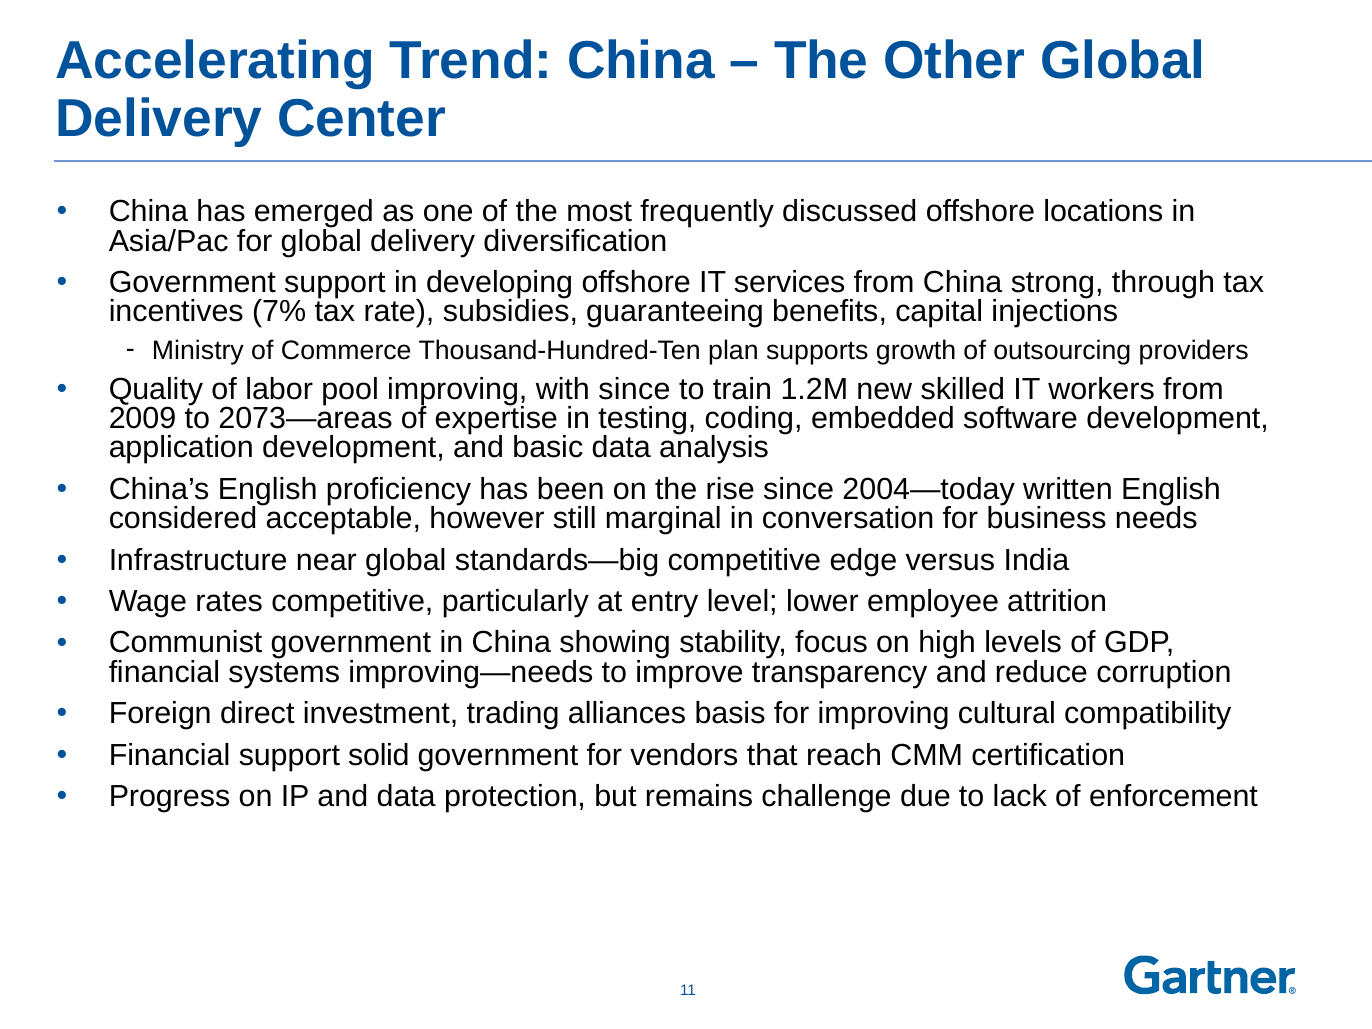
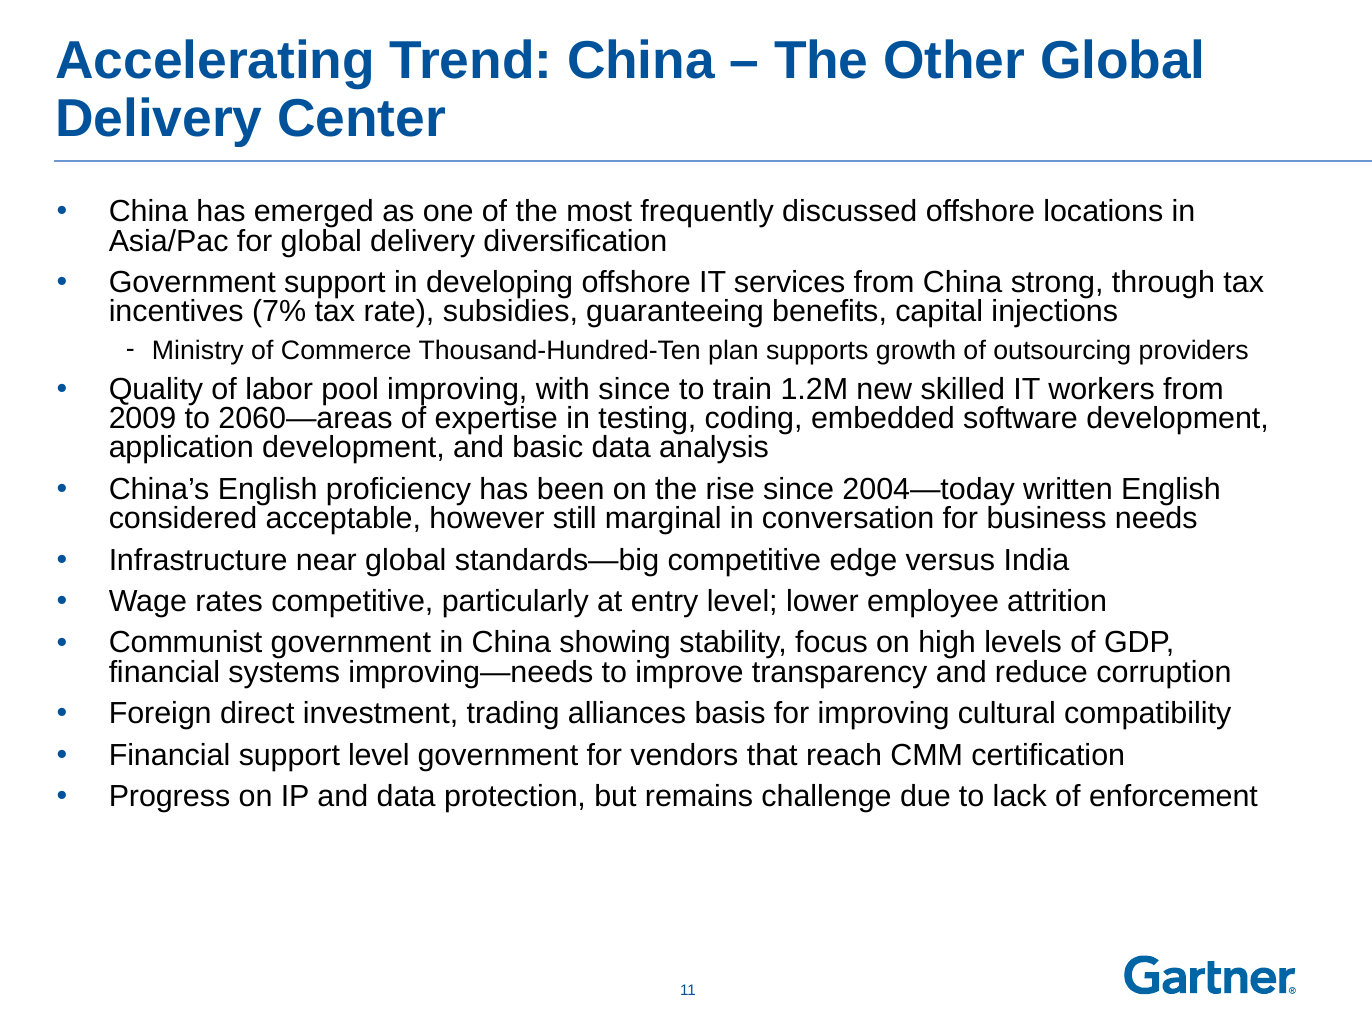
2073—areas: 2073—areas -> 2060—areas
support solid: solid -> level
